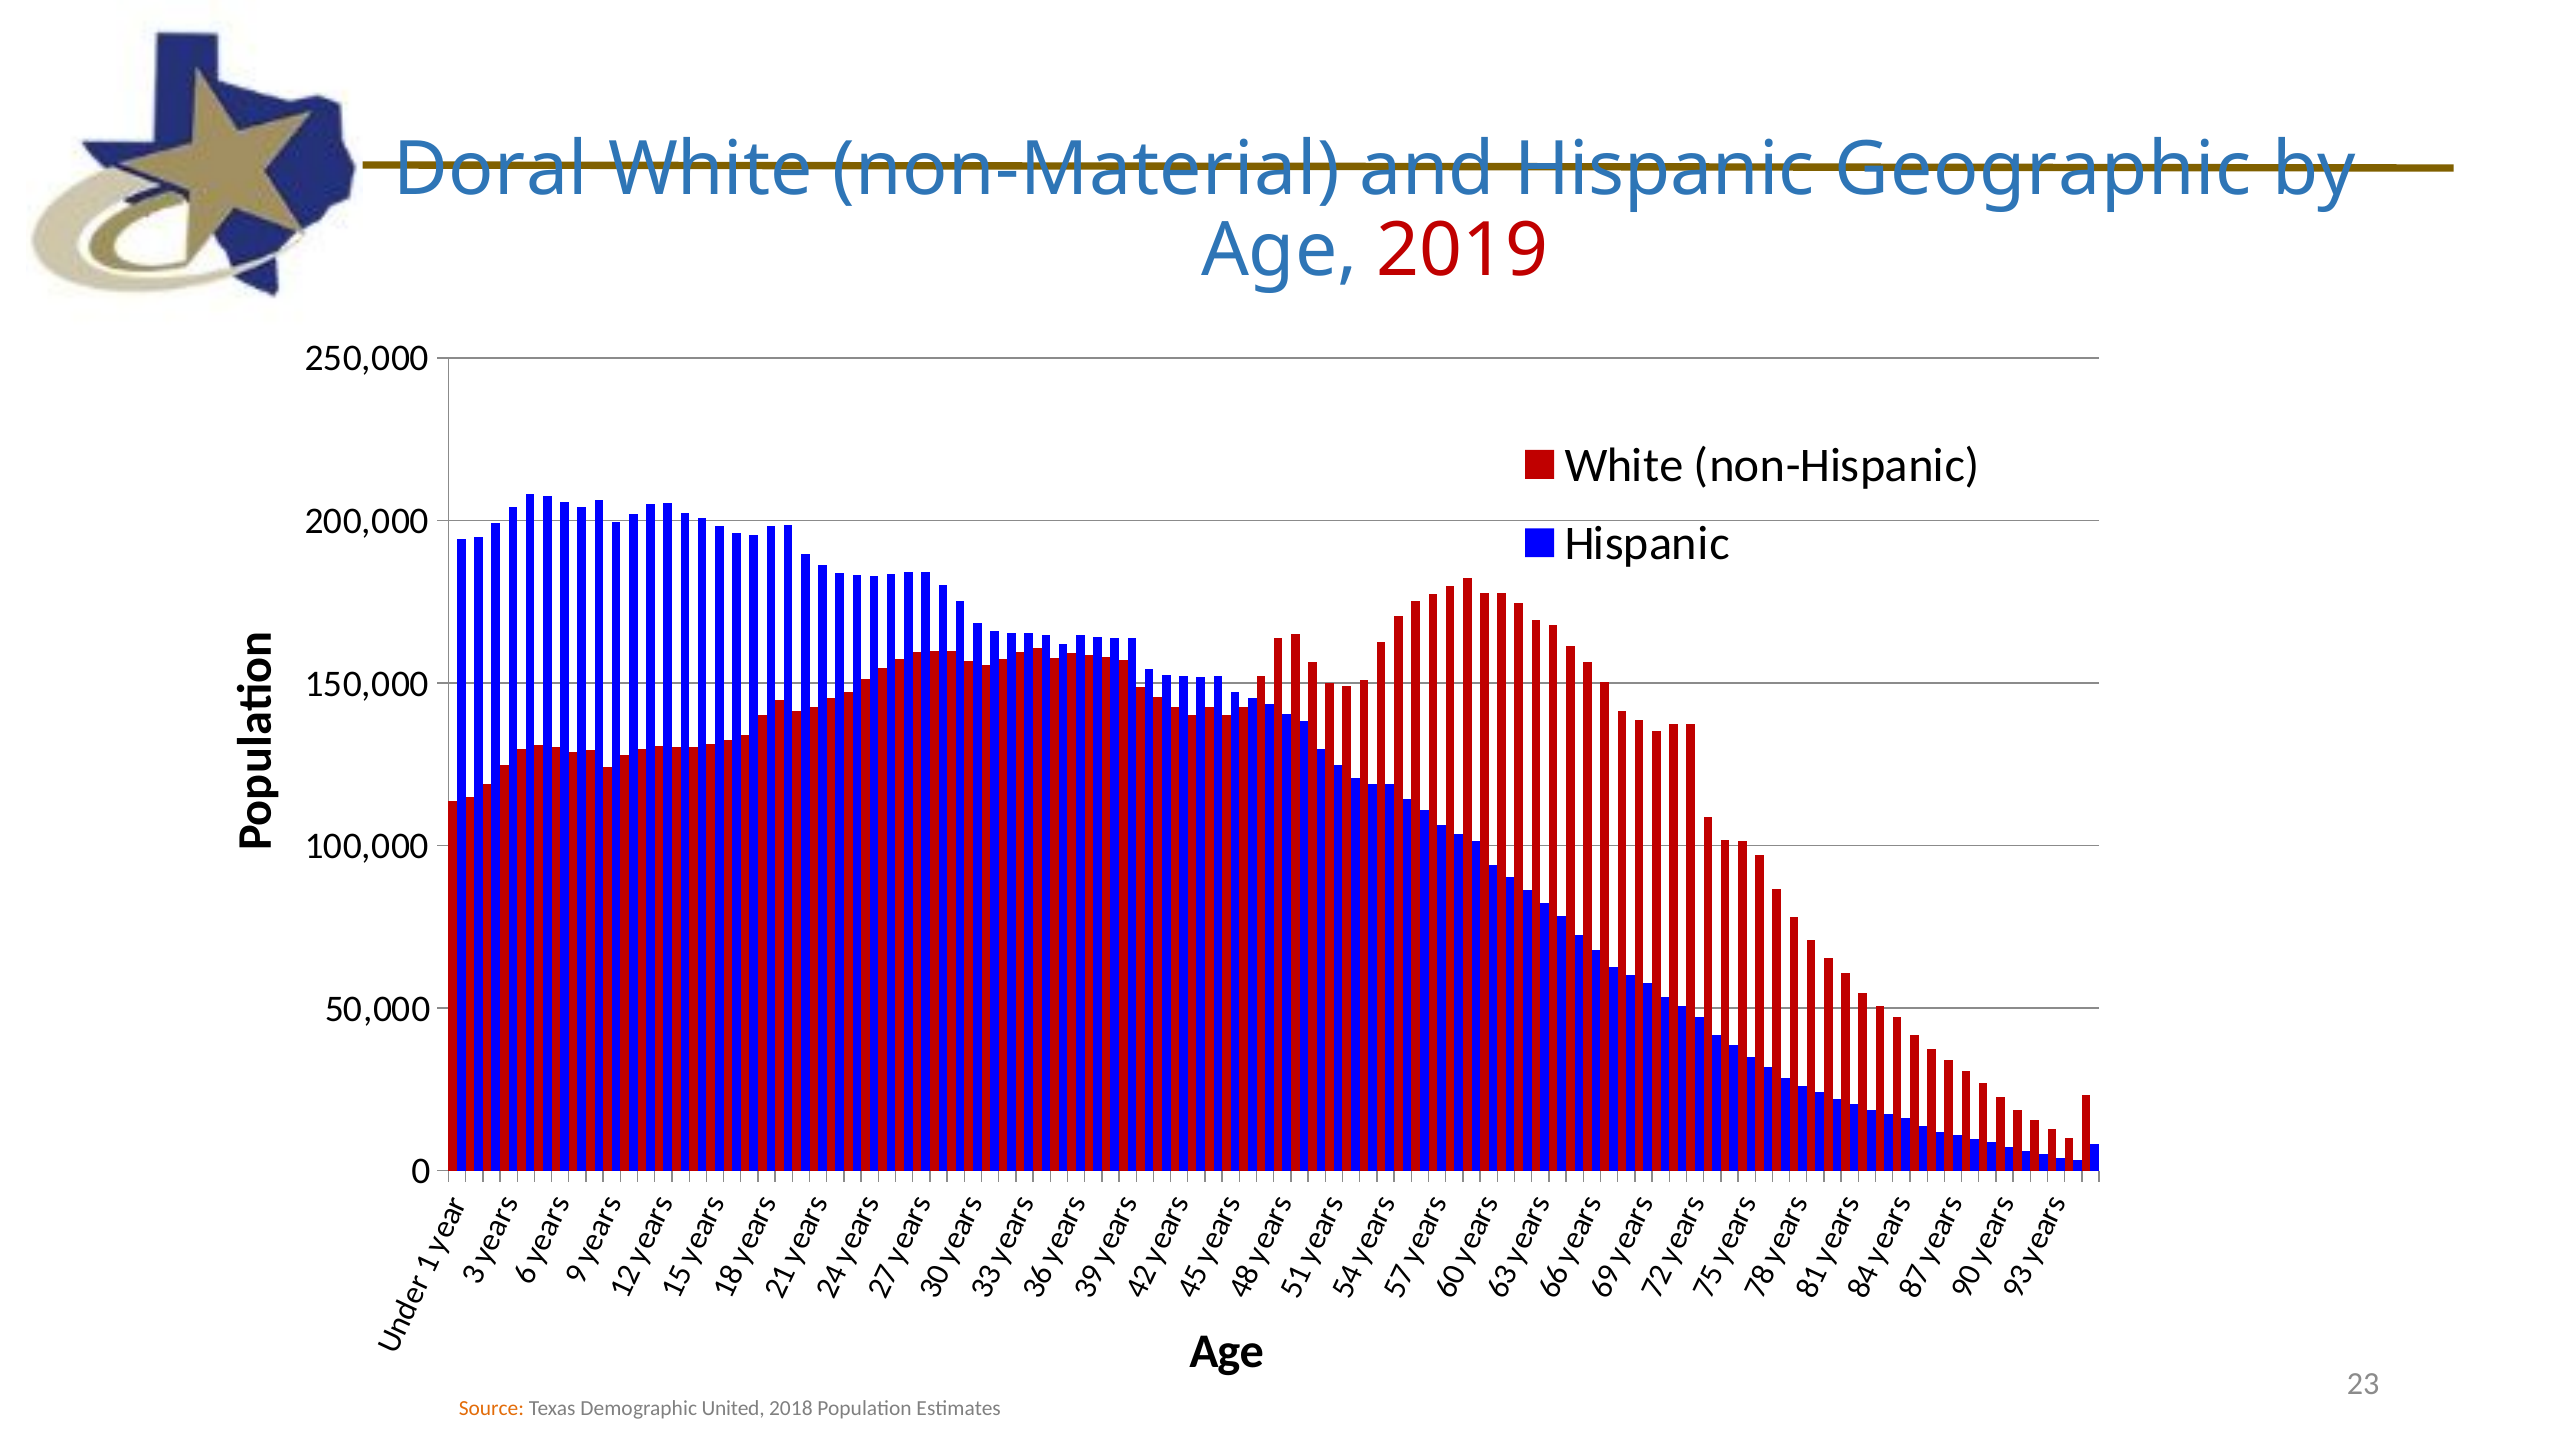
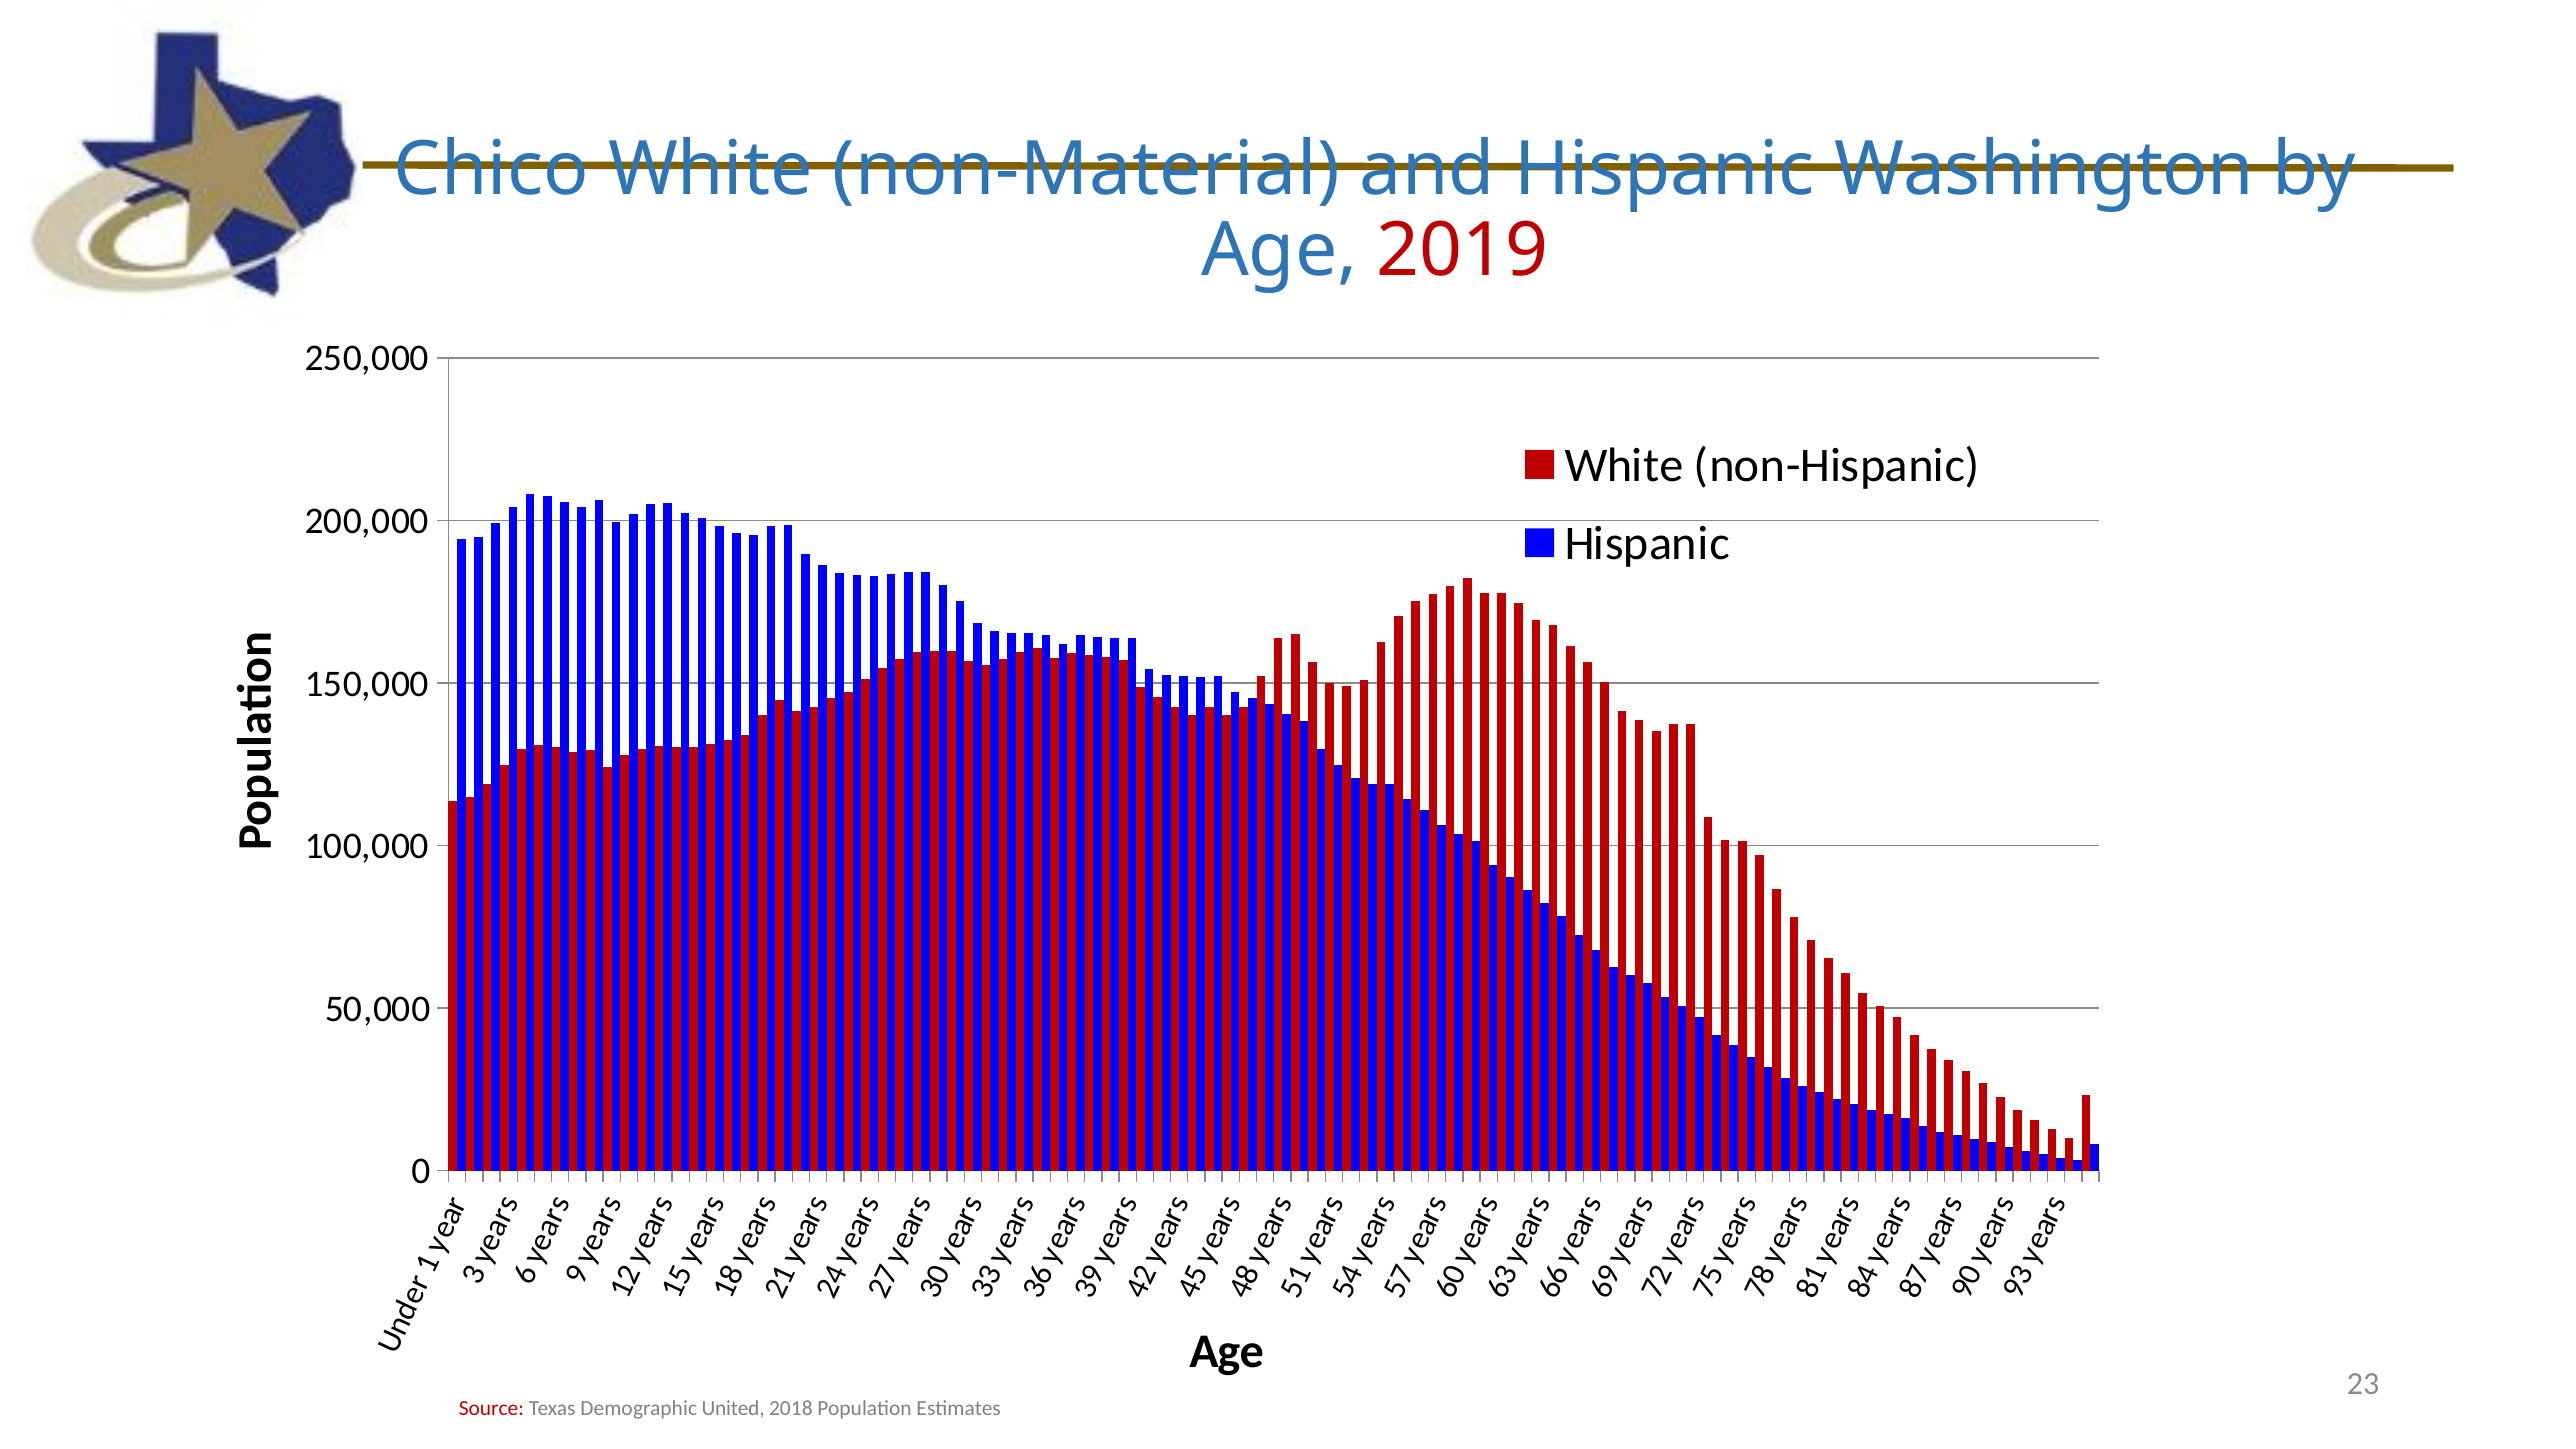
Doral: Doral -> Chico
Geographic: Geographic -> Washington
Source colour: orange -> red
